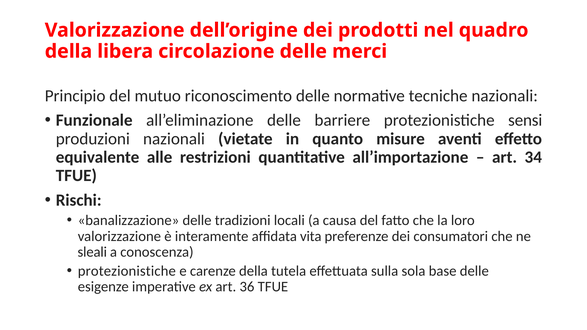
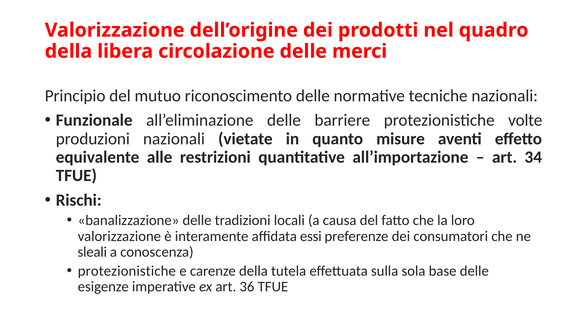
sensi: sensi -> volte
vita: vita -> essi
